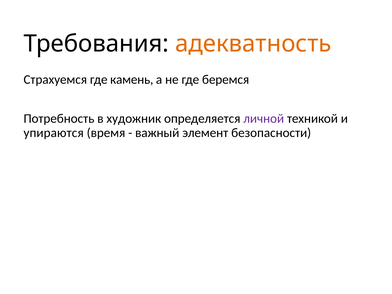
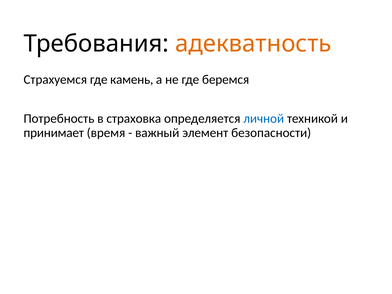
художник: художник -> страховка
личной colour: purple -> blue
упираются: упираются -> принимает
